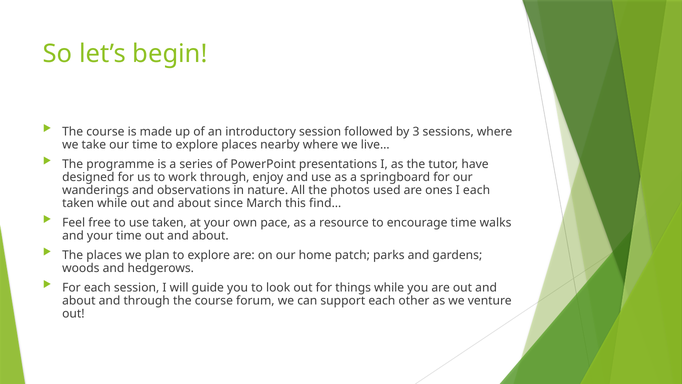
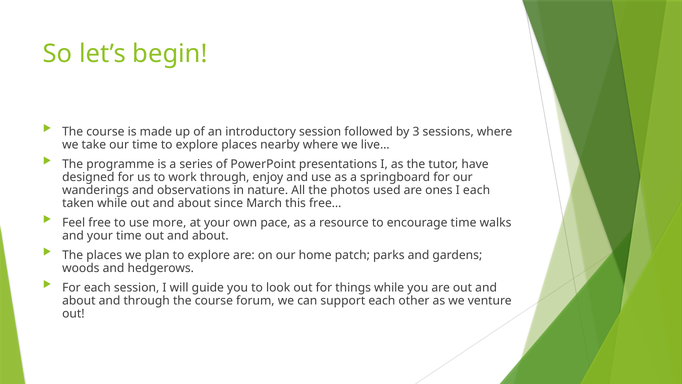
find…: find… -> free…
use taken: taken -> more
